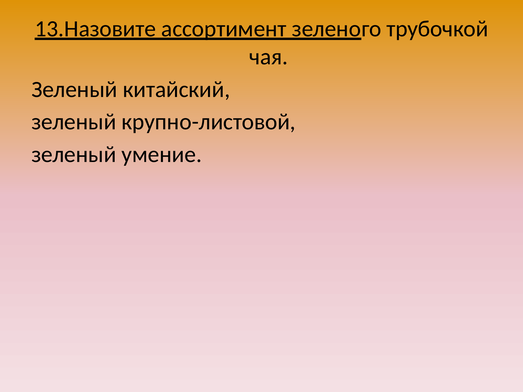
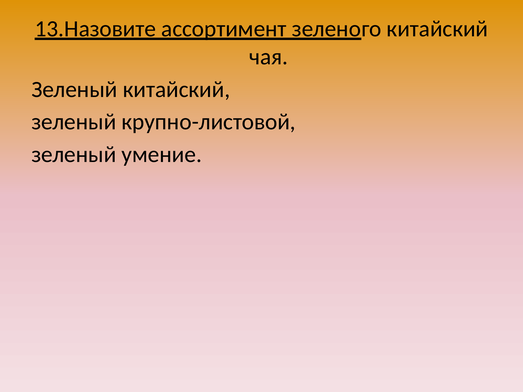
зеленого трубочкой: трубочкой -> китайский
